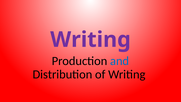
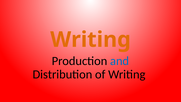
Writing at (91, 40) colour: purple -> orange
